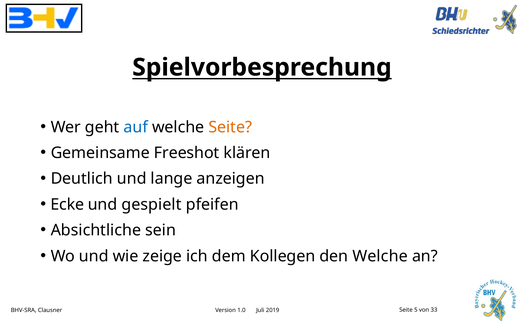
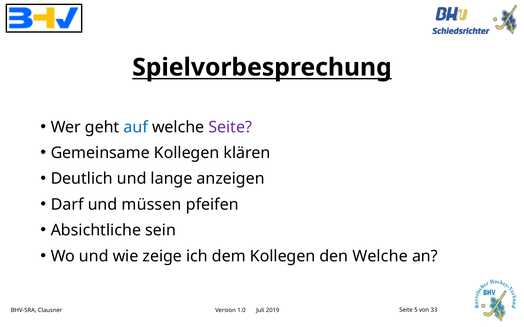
Seite at (230, 127) colour: orange -> purple
Gemeinsame Freeshot: Freeshot -> Kollegen
Ecke: Ecke -> Darf
gespielt: gespielt -> müssen
